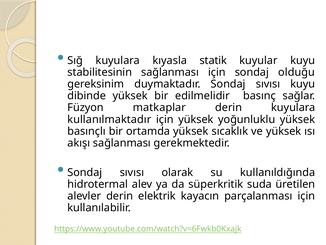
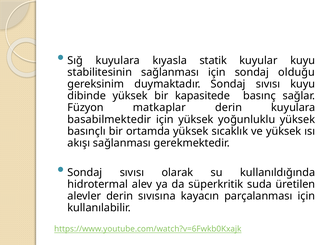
edilmelidir: edilmelidir -> kapasitede
kullanılmaktadır: kullanılmaktadır -> basabilmektedir
elektrik: elektrik -> sıvısına
